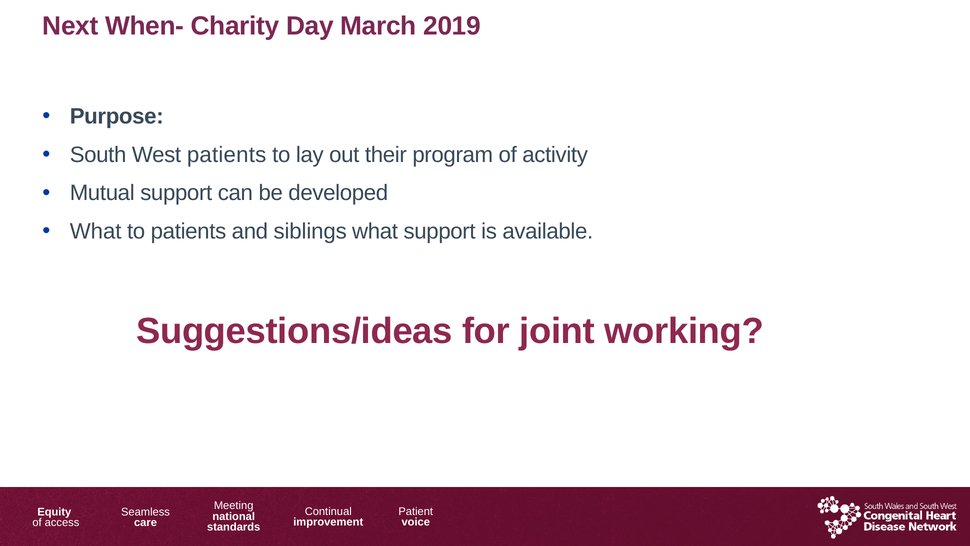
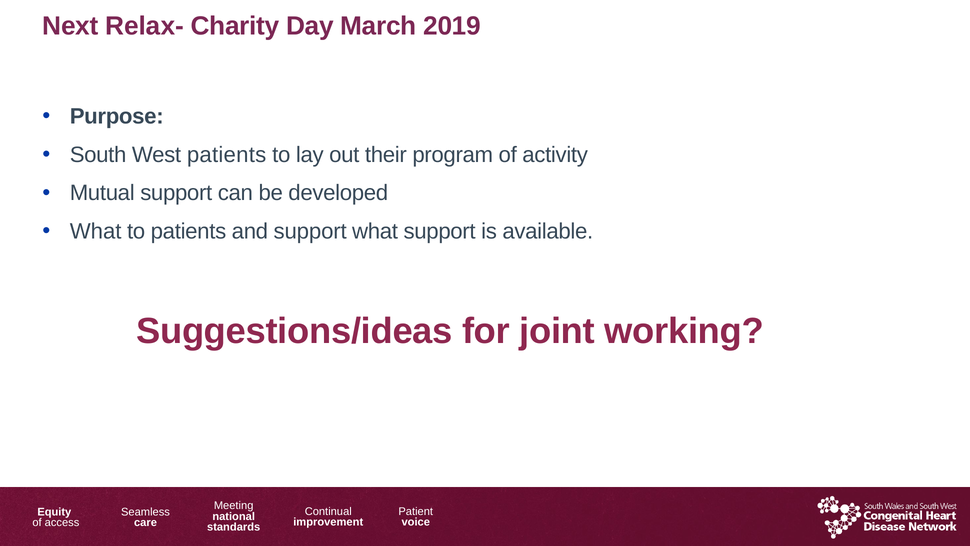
When-: When- -> Relax-
and siblings: siblings -> support
